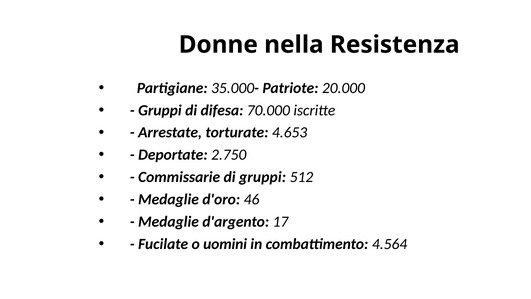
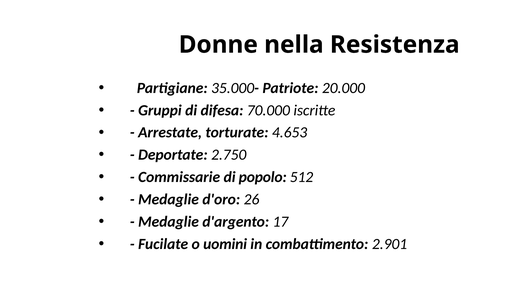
di gruppi: gruppi -> popolo
46: 46 -> 26
4.564: 4.564 -> 2.901
